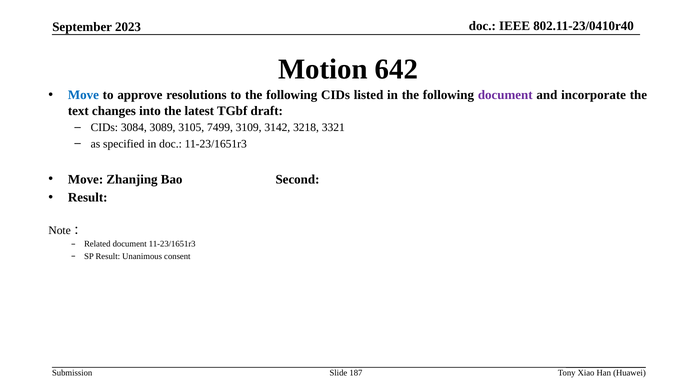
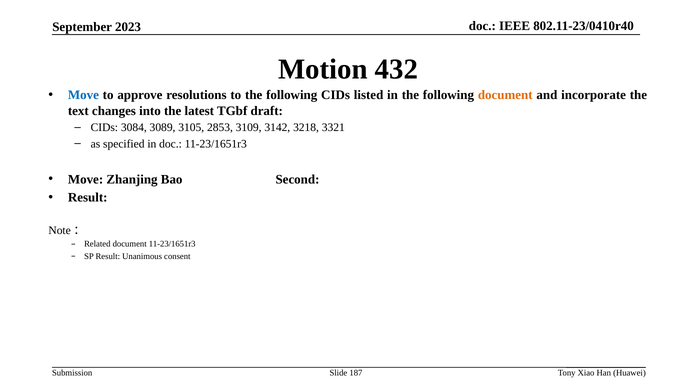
642: 642 -> 432
document at (505, 95) colour: purple -> orange
7499: 7499 -> 2853
